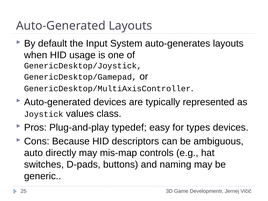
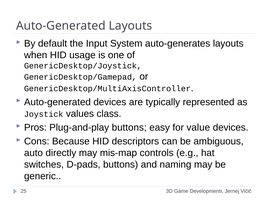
Plug-and-play typedef: typedef -> buttons
types: types -> value
